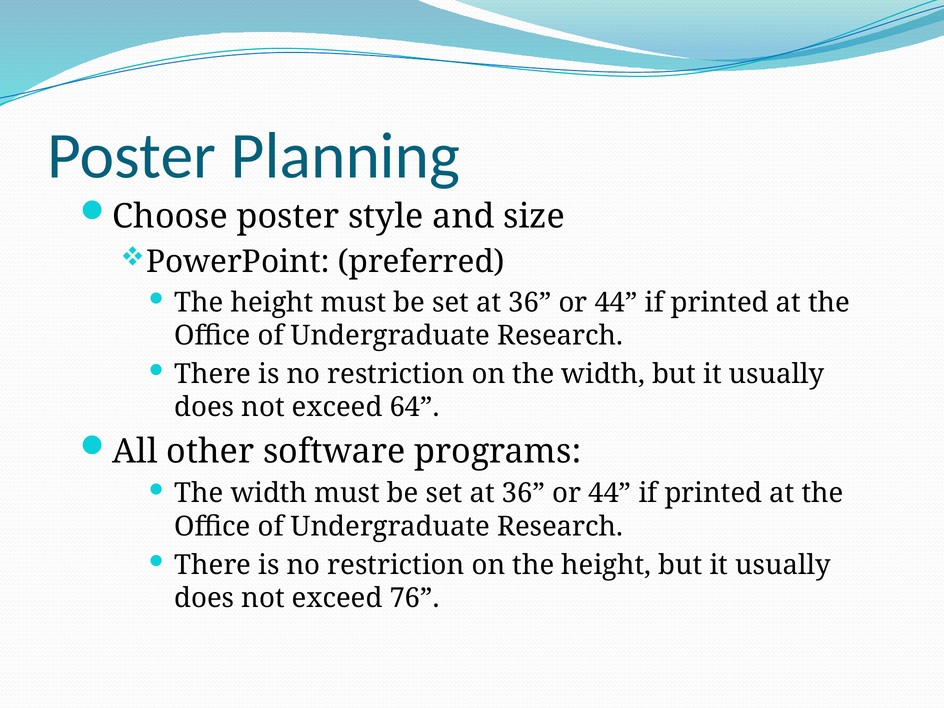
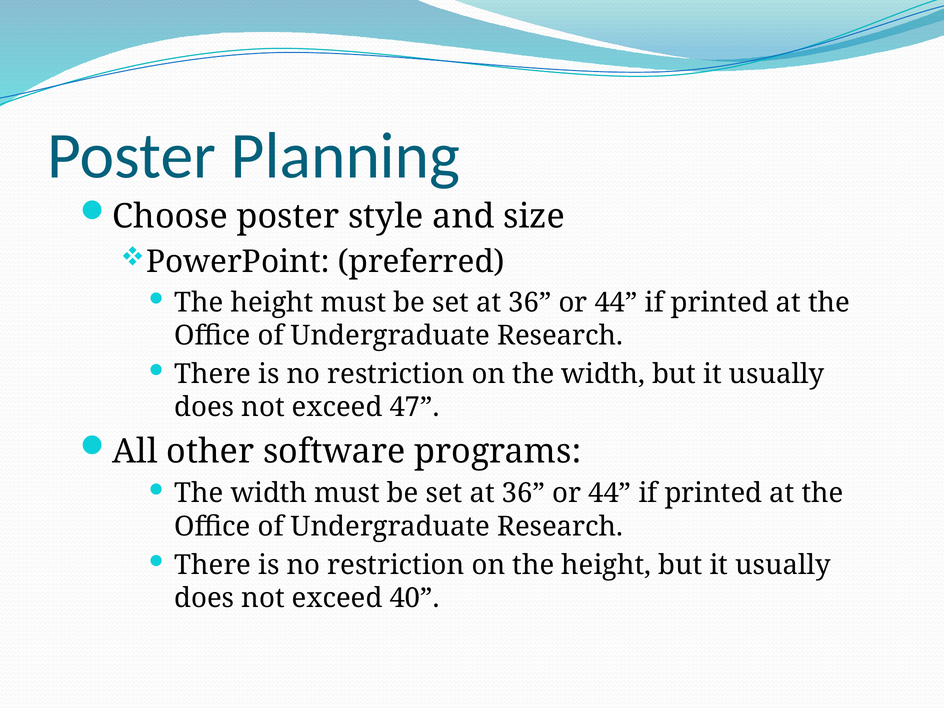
64: 64 -> 47
76: 76 -> 40
